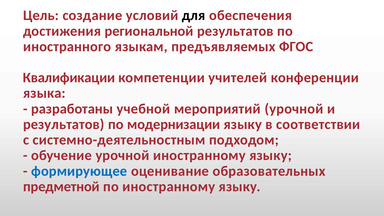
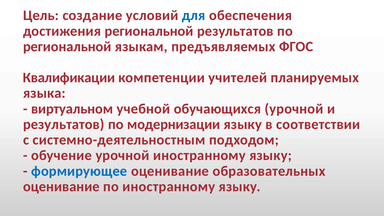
для colour: black -> blue
иностранного at (67, 47): иностранного -> региональной
конференции: конференции -> планируемых
разработаны: разработаны -> виртуальном
мероприятий: мероприятий -> обучающихся
предметной at (61, 187): предметной -> оценивание
